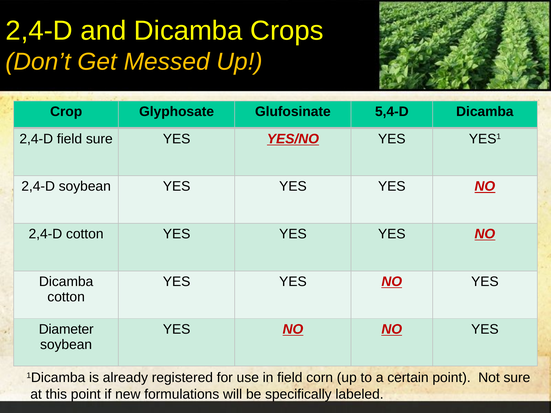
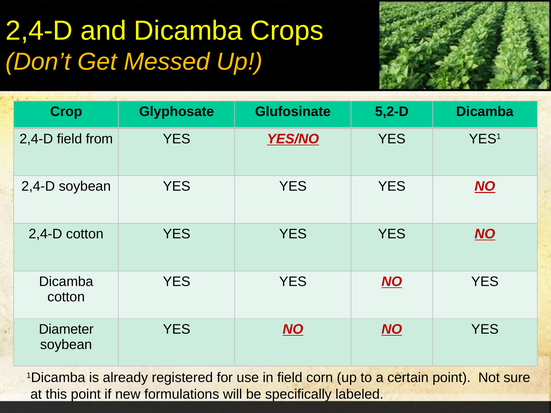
5,4-D: 5,4-D -> 5,2-D
field sure: sure -> from
